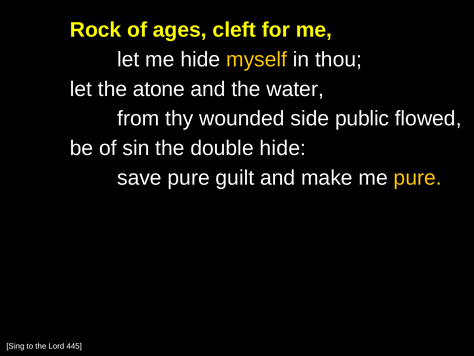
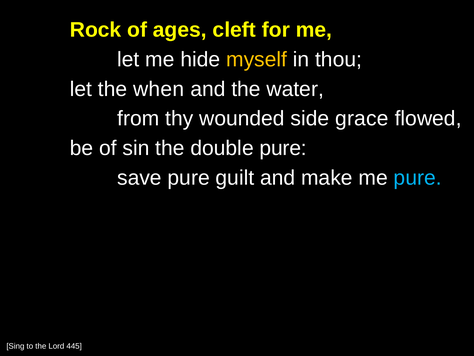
atone: atone -> when
public: public -> grace
double hide: hide -> pure
pure at (418, 177) colour: yellow -> light blue
